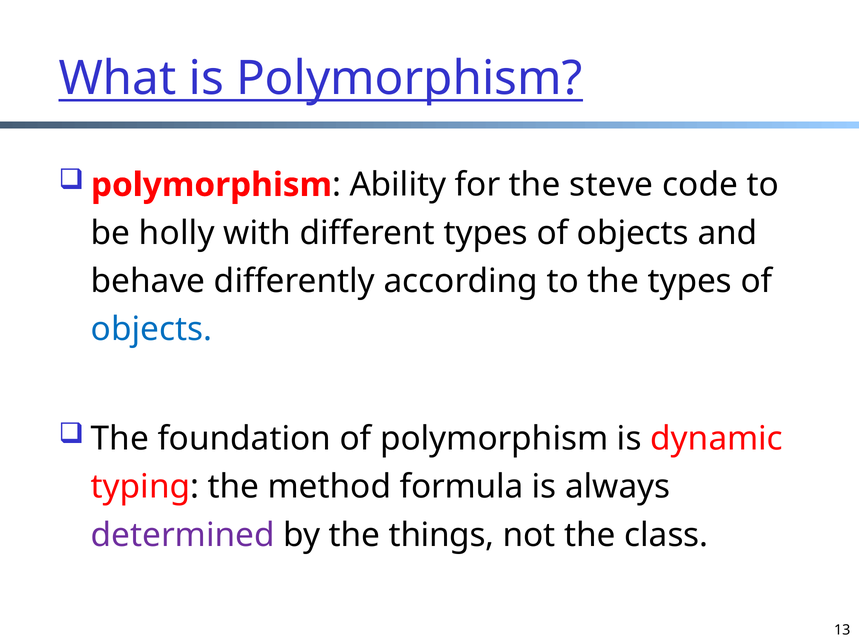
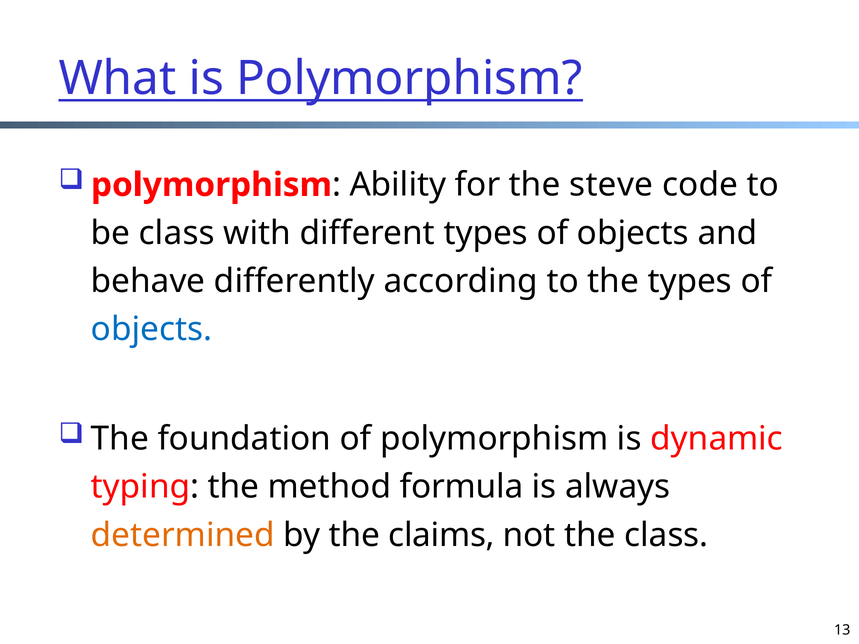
be holly: holly -> class
determined colour: purple -> orange
things: things -> claims
